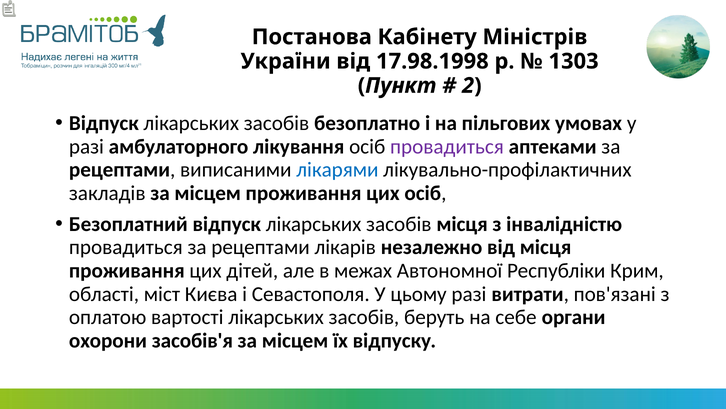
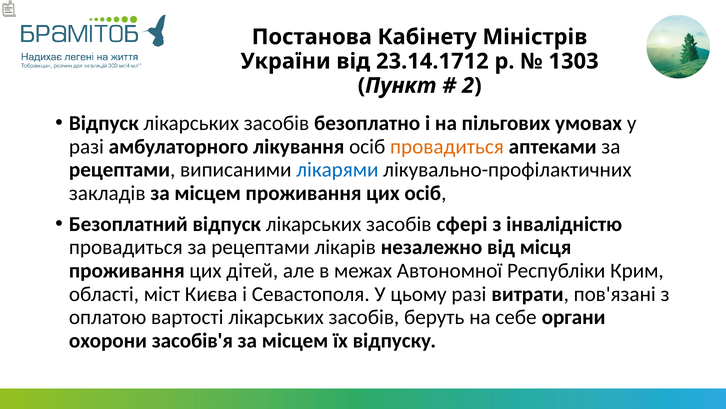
17.98.1998: 17.98.1998 -> 23.14.1712
провадиться at (447, 146) colour: purple -> orange
засобів місця: місця -> сфері
